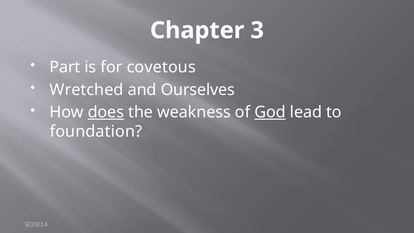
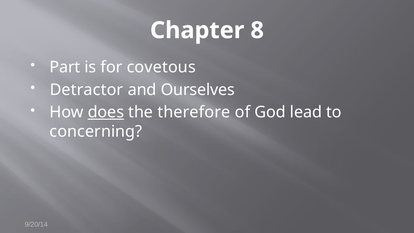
3: 3 -> 8
Wretched: Wretched -> Detractor
weakness: weakness -> therefore
God underline: present -> none
foundation: foundation -> concerning
